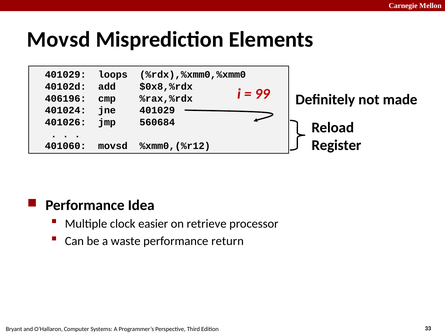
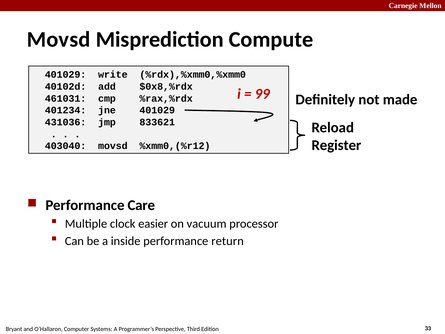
Elements: Elements -> Compute
loops: loops -> write
406196: 406196 -> 461031
401024: 401024 -> 401234
401026: 401026 -> 431036
560684: 560684 -> 833621
401060: 401060 -> 403040
Idea: Idea -> Care
retrieve: retrieve -> vacuum
waste: waste -> inside
